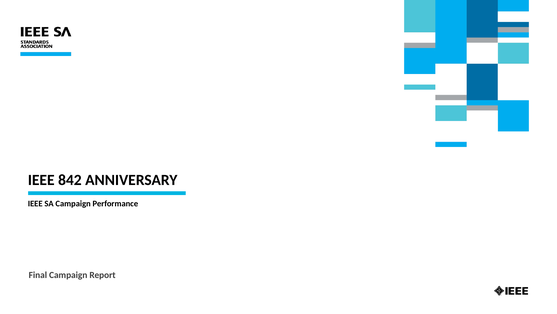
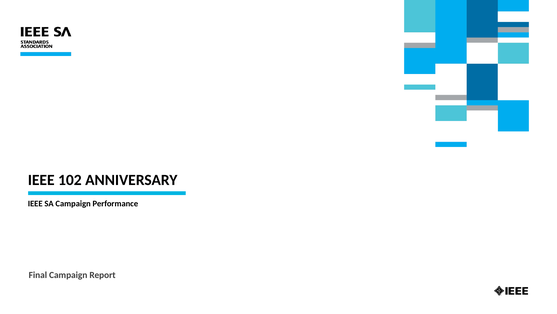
842: 842 -> 102
